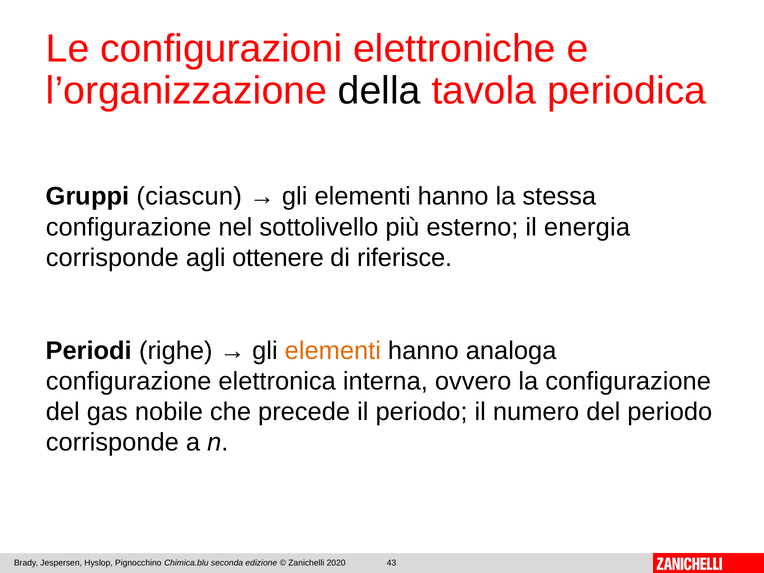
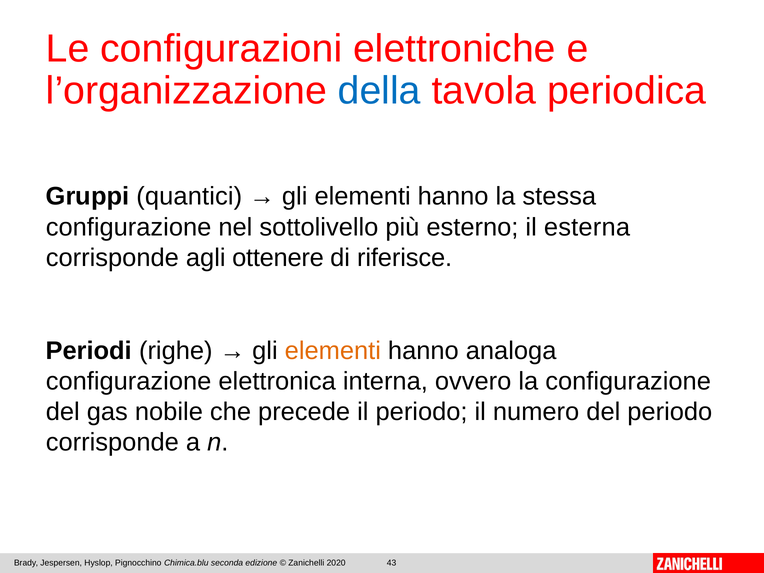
della colour: black -> blue
ciascun: ciascun -> quantici
energia: energia -> esterna
